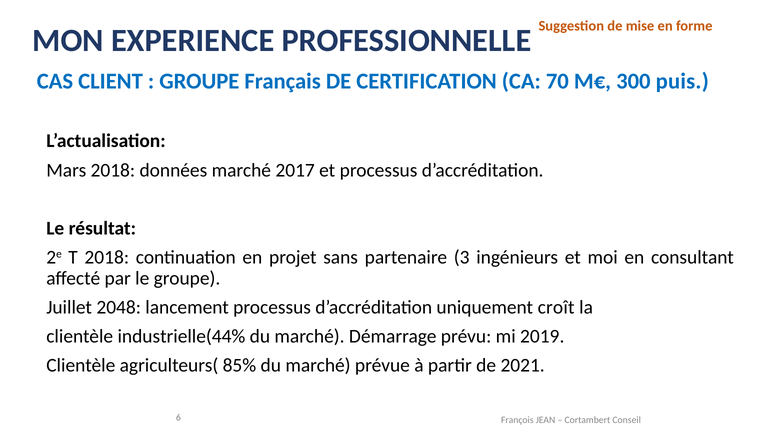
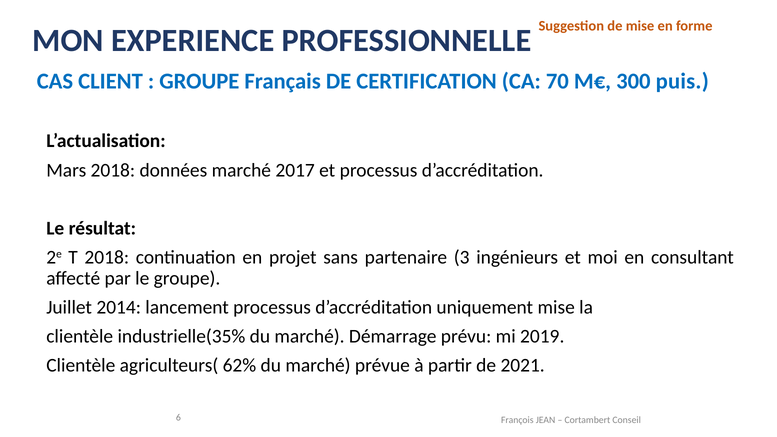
2048: 2048 -> 2014
uniquement croît: croît -> mise
industrielle(44%: industrielle(44% -> industrielle(35%
85%: 85% -> 62%
